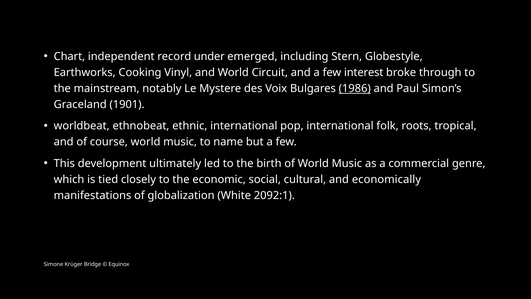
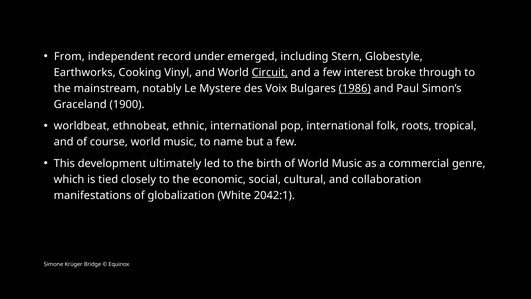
Chart: Chart -> From
Circuit underline: none -> present
1901: 1901 -> 1900
economically: economically -> collaboration
2092:1: 2092:1 -> 2042:1
